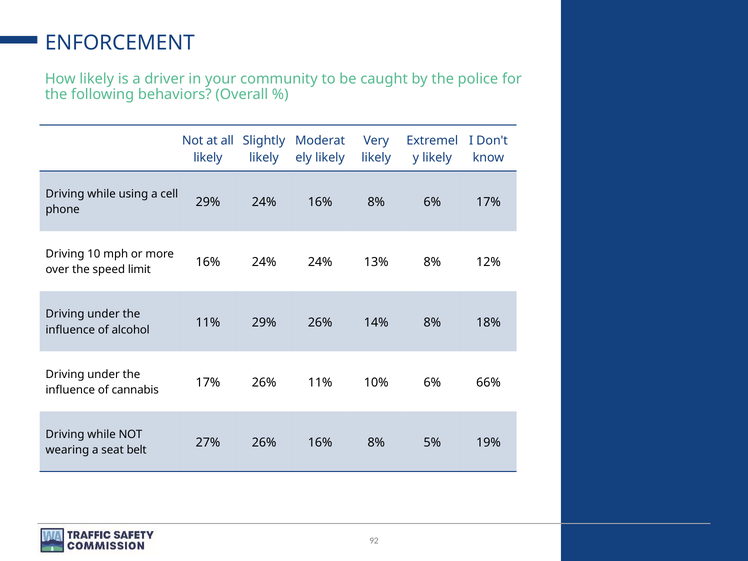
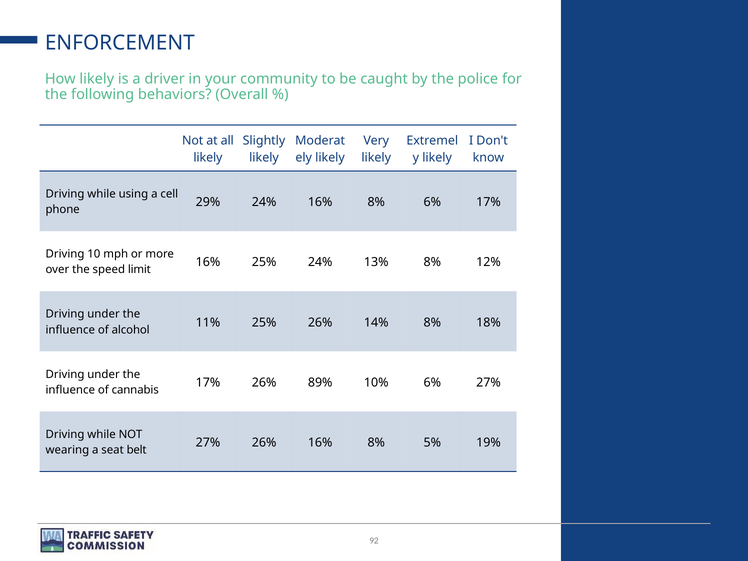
16% 24%: 24% -> 25%
11% 29%: 29% -> 25%
26% 11%: 11% -> 89%
6% 66%: 66% -> 27%
